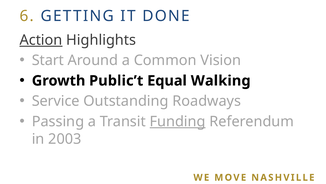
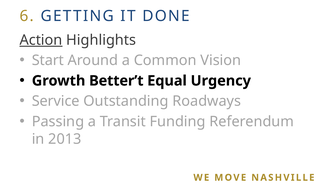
Public’t: Public’t -> Better’t
Walking: Walking -> Urgency
Funding underline: present -> none
2003: 2003 -> 2013
